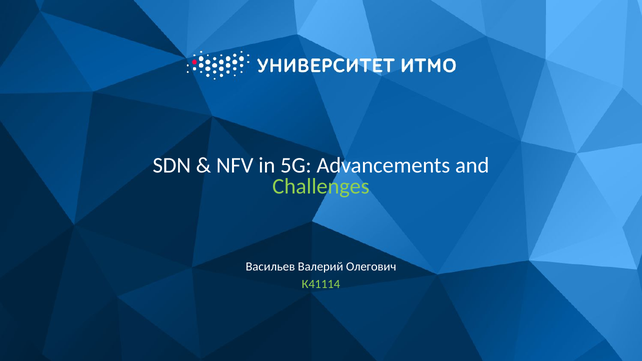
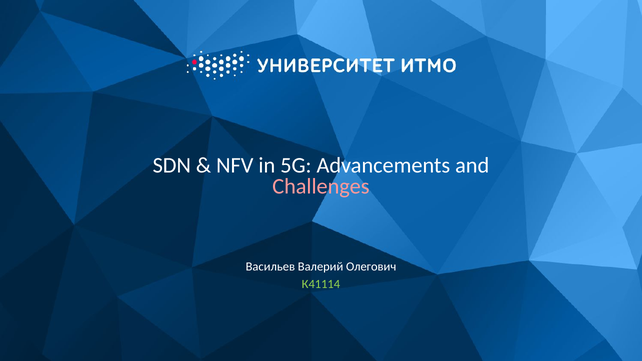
Challenges colour: light green -> pink
